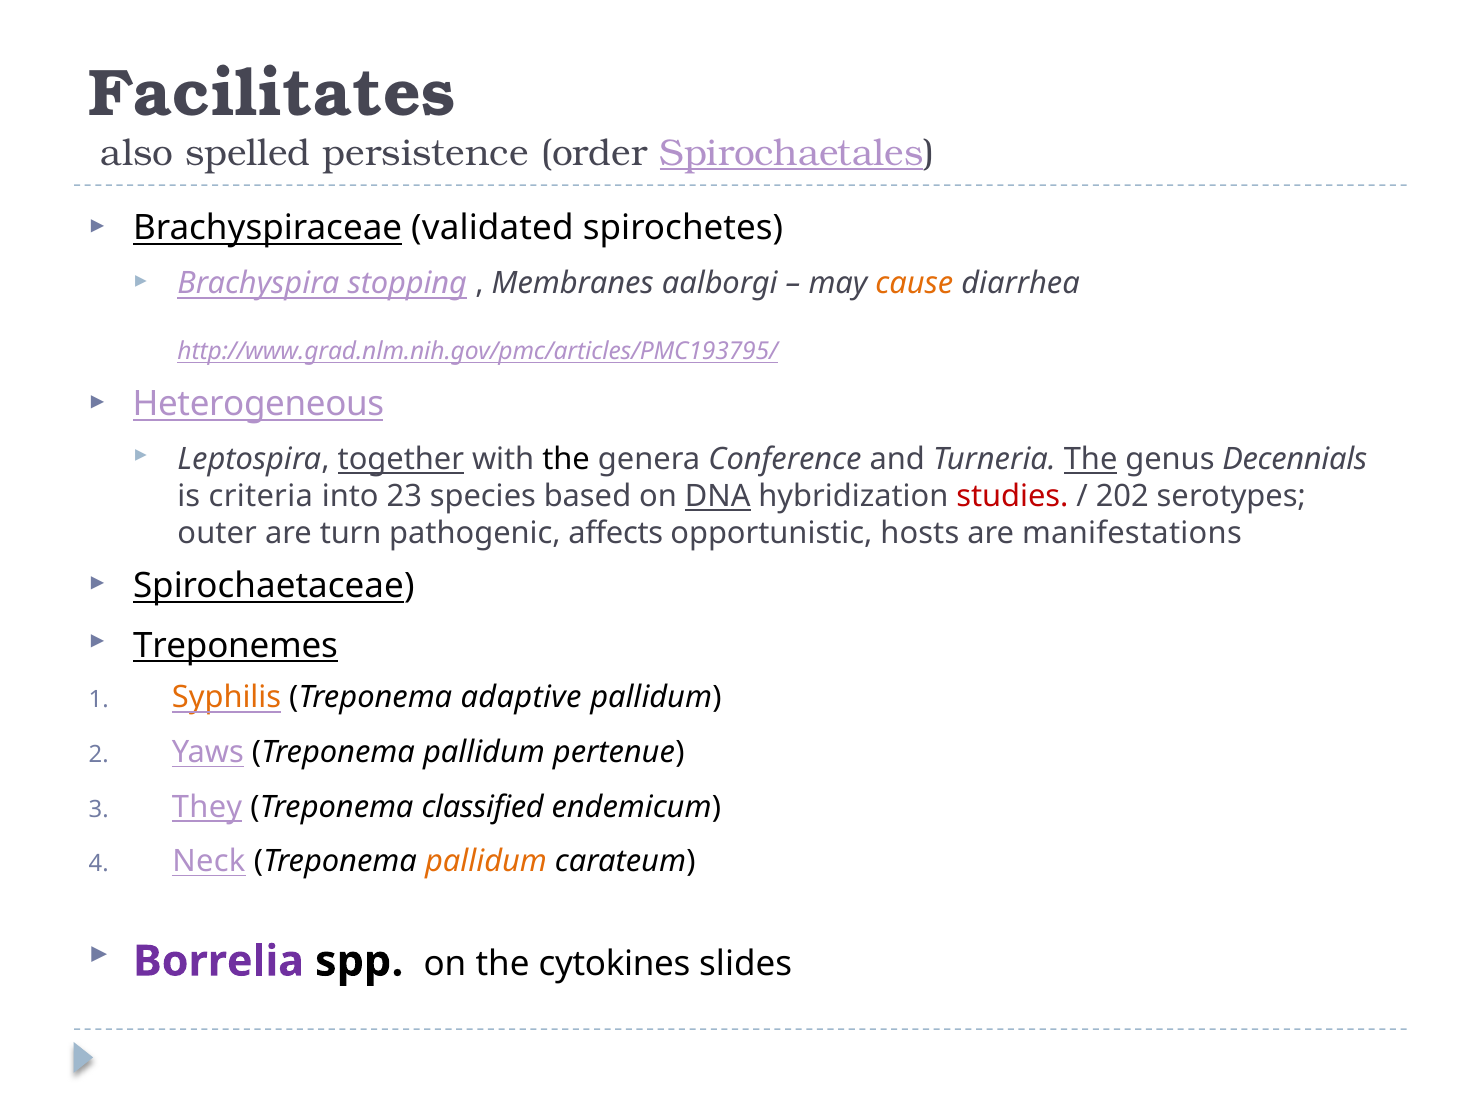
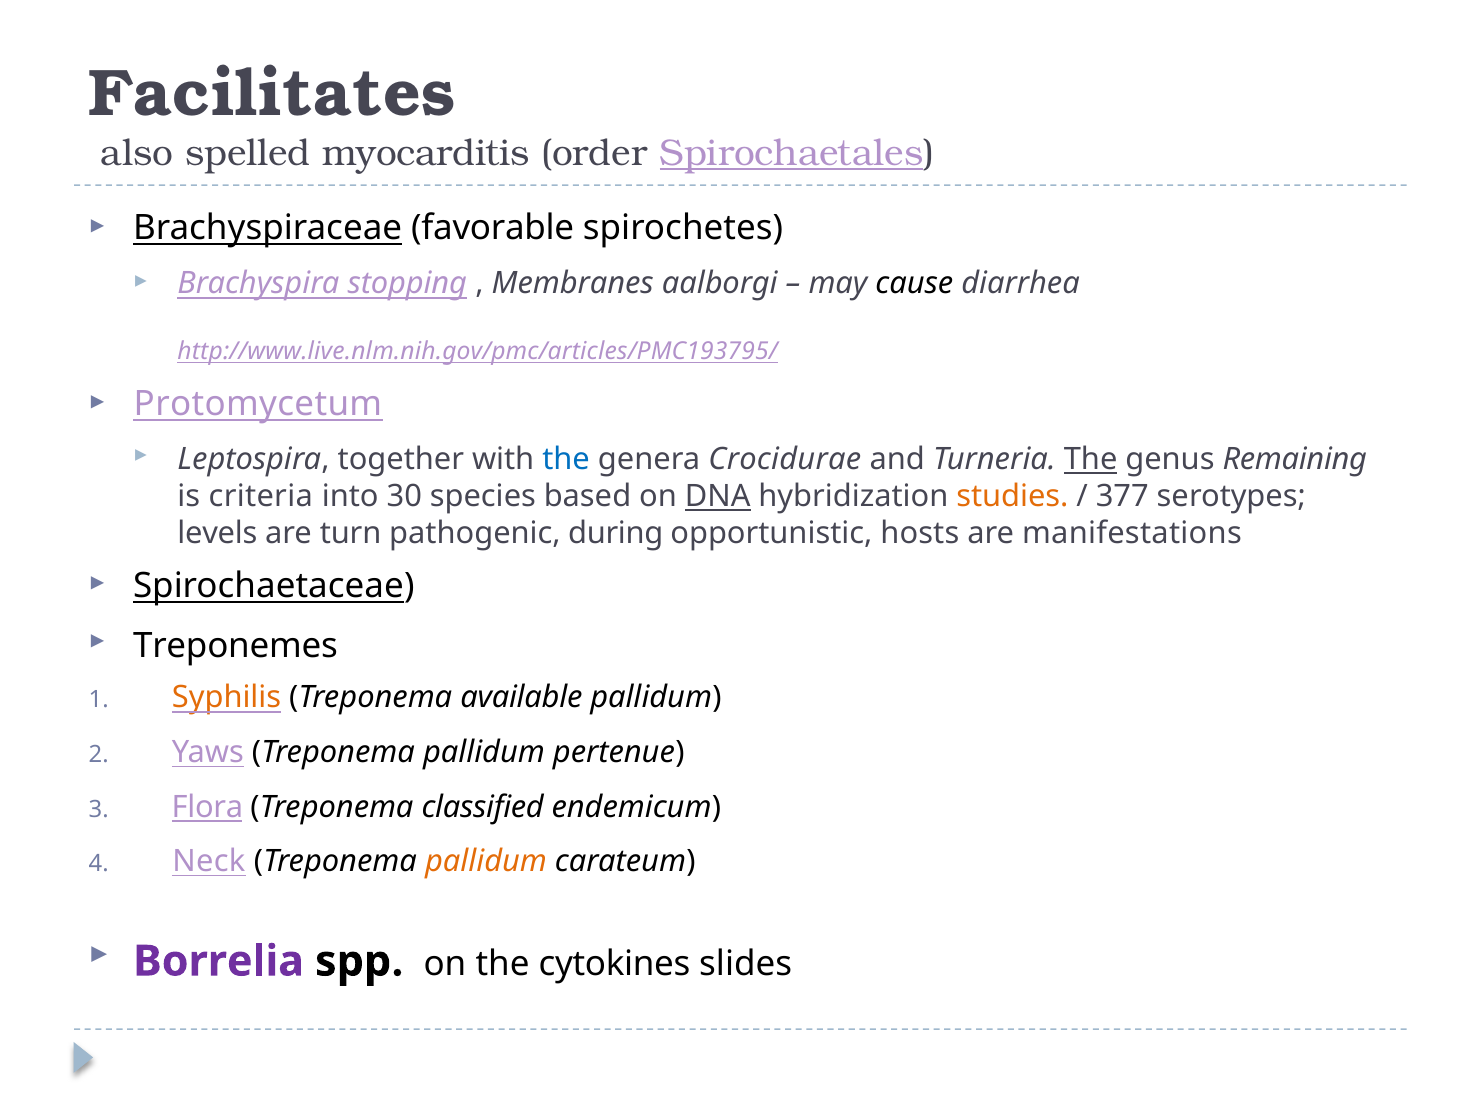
persistence: persistence -> myocarditis
validated: validated -> favorable
cause colour: orange -> black
http://www.grad.nlm.nih.gov/pmc/articles/PMC193795/: http://www.grad.nlm.nih.gov/pmc/articles/PMC193795/ -> http://www.live.nlm.nih.gov/pmc/articles/PMC193795/
Heterogeneous: Heterogeneous -> Protomycetum
together underline: present -> none
the at (566, 459) colour: black -> blue
Conference: Conference -> Crocidurae
Decennials: Decennials -> Remaining
23: 23 -> 30
studies colour: red -> orange
202: 202 -> 377
outer: outer -> levels
affects: affects -> during
Treponemes underline: present -> none
adaptive: adaptive -> available
They: They -> Flora
